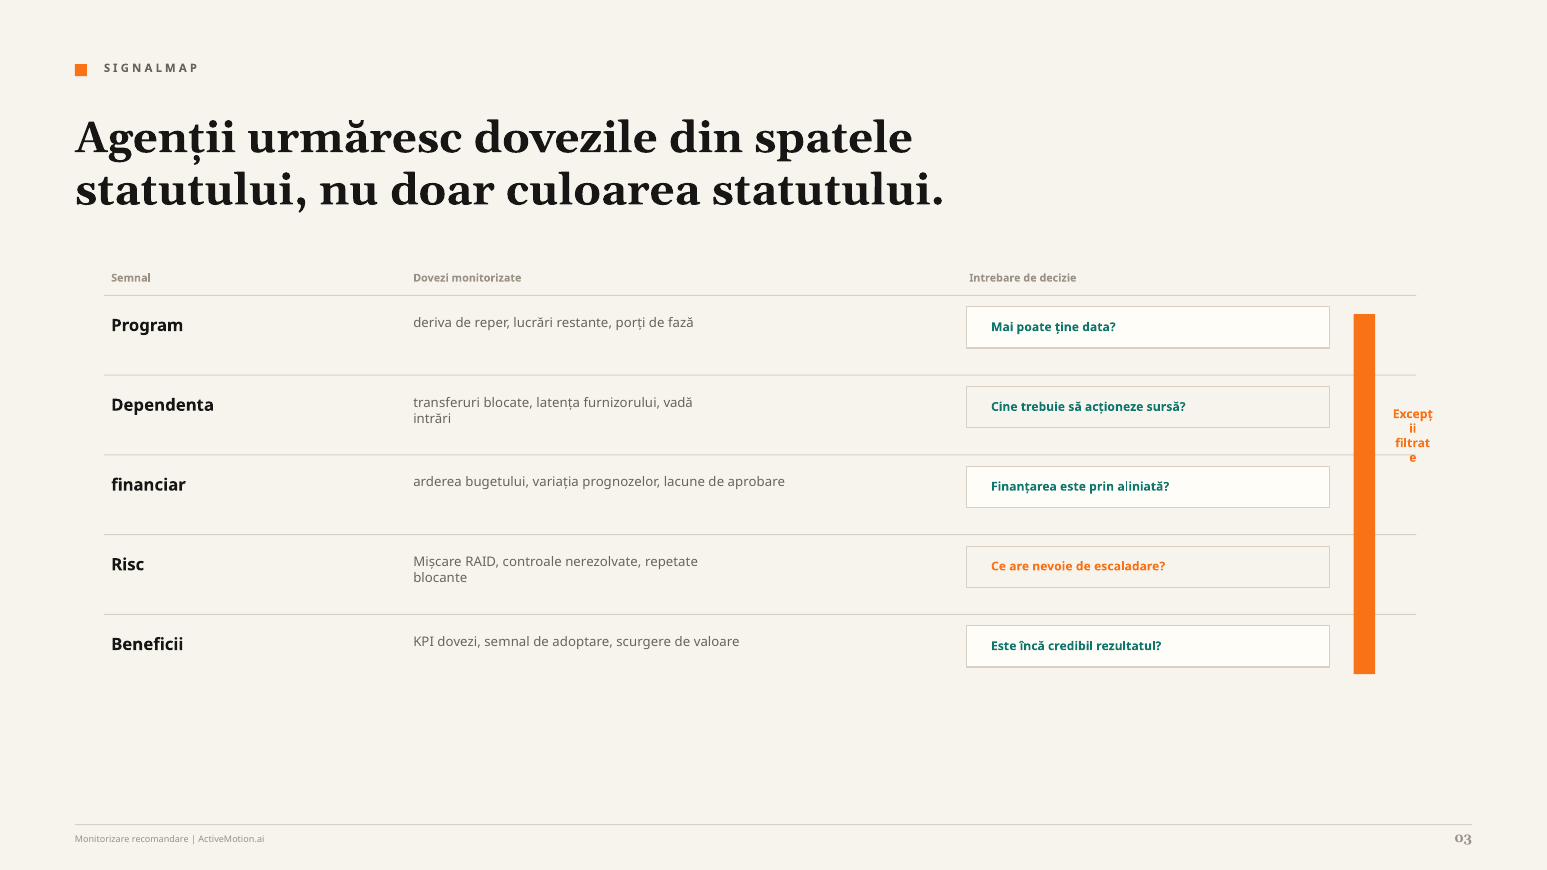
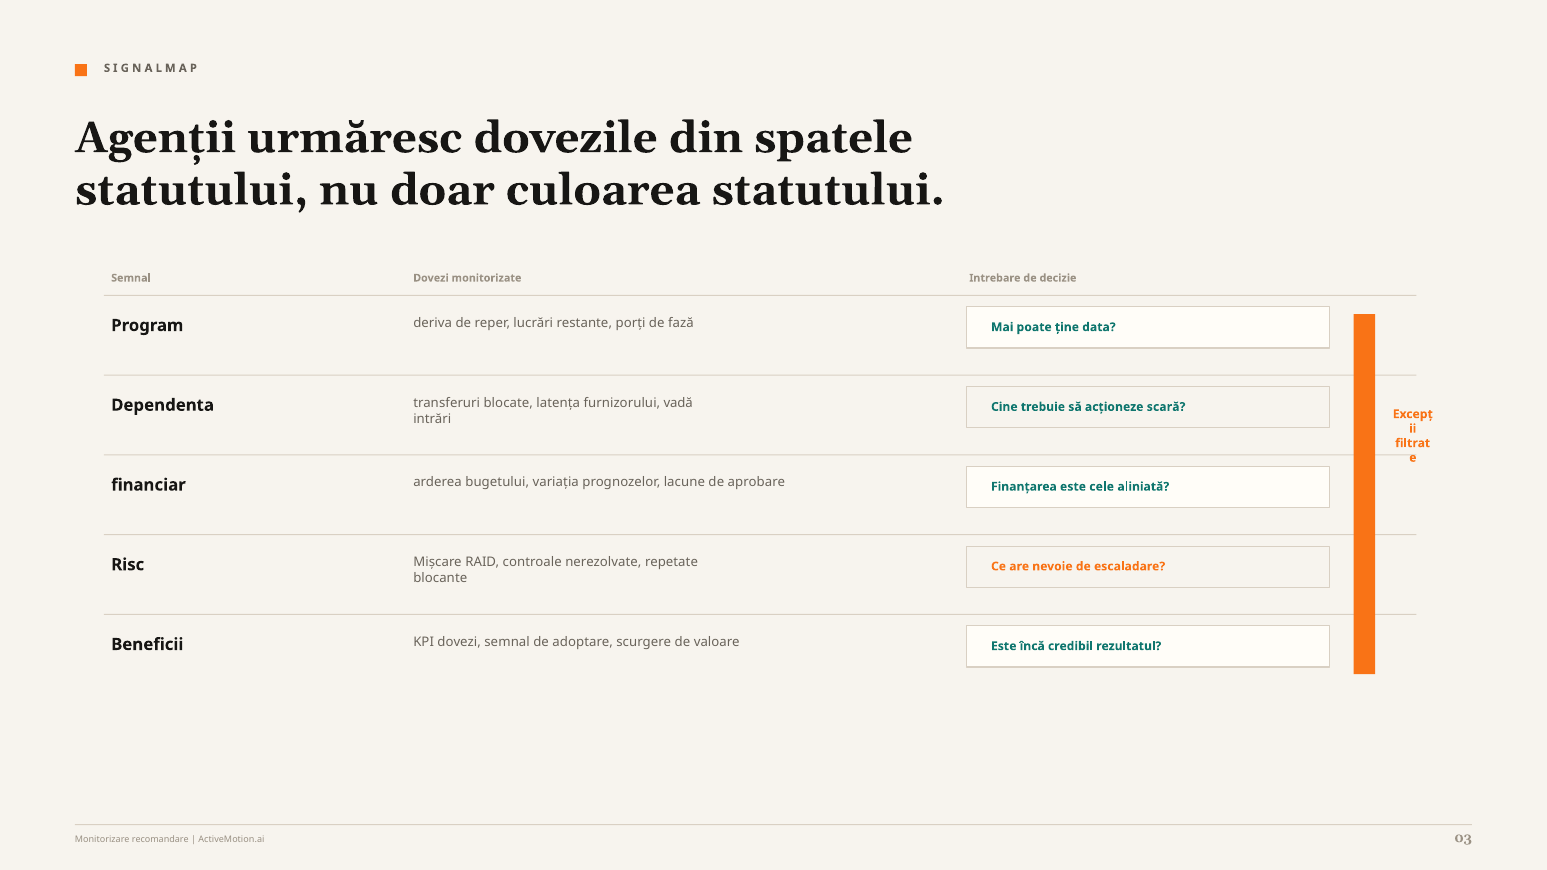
sursă: sursă -> scară
prin: prin -> cele
